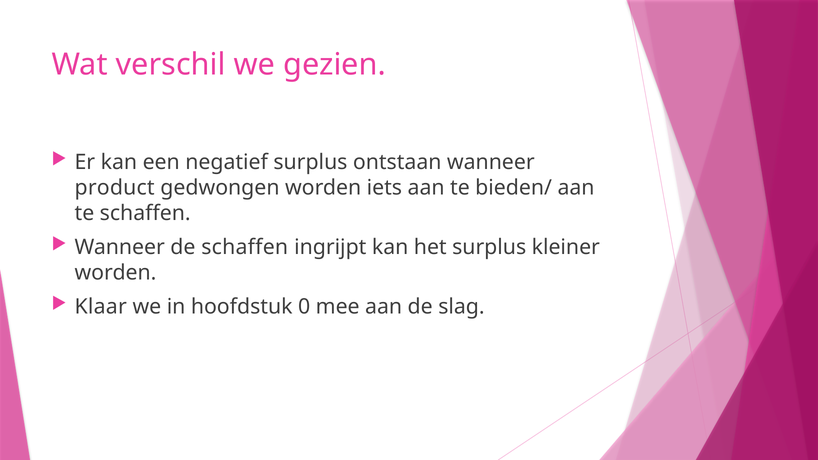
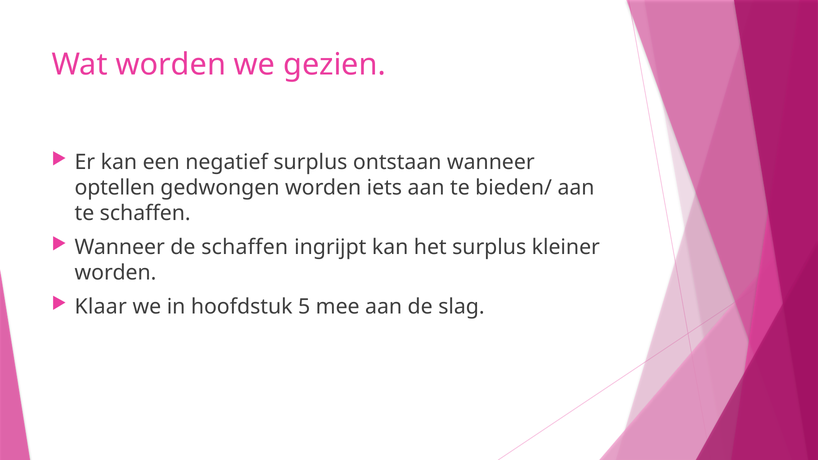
Wat verschil: verschil -> worden
product: product -> optellen
0: 0 -> 5
